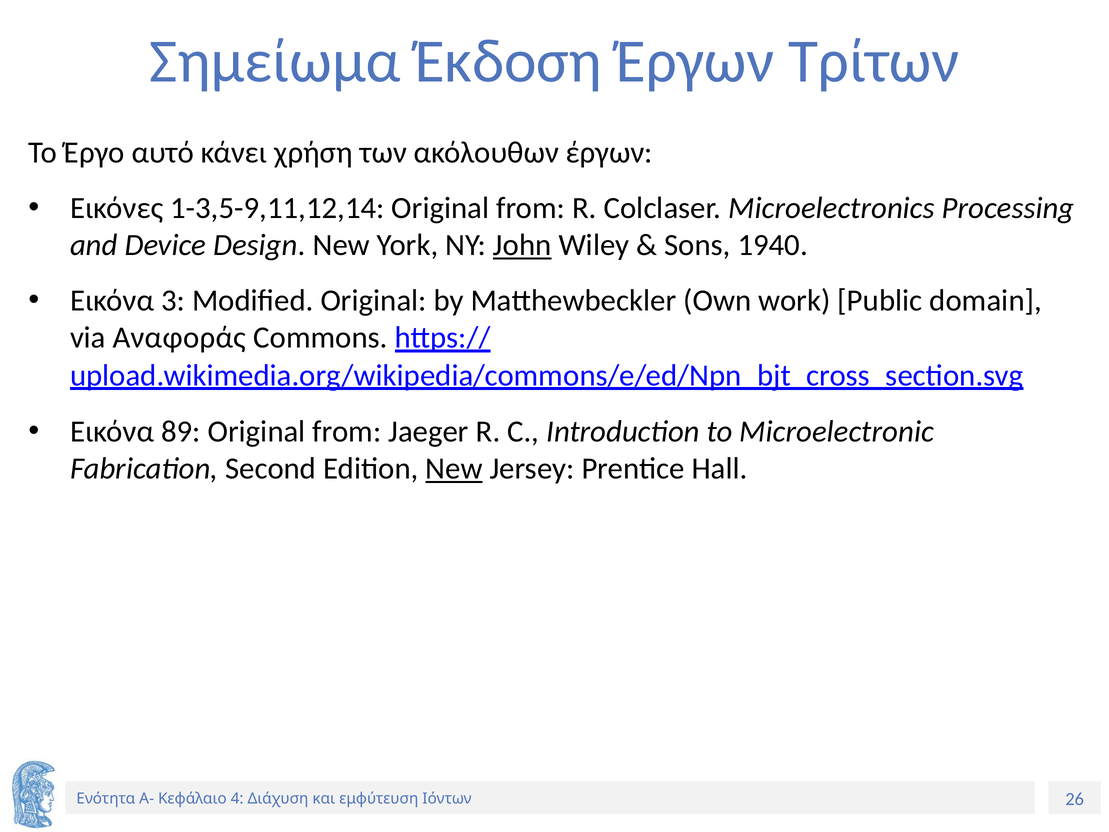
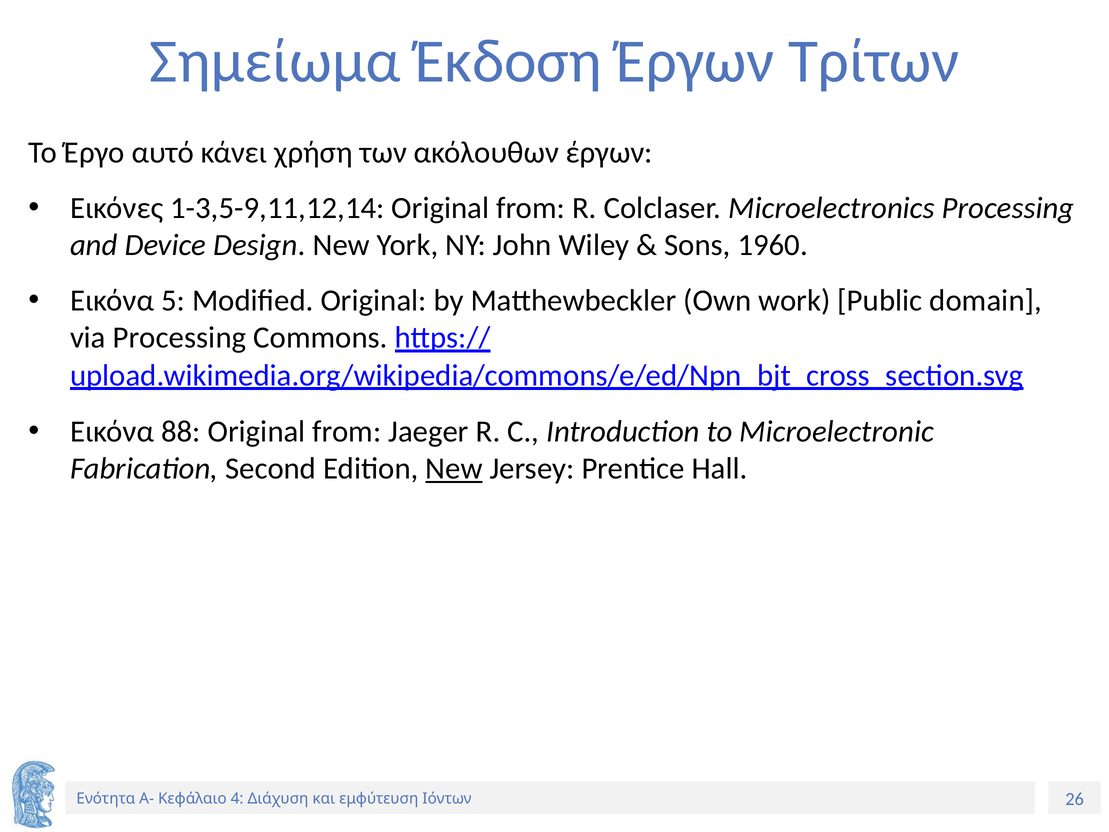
John underline: present -> none
1940: 1940 -> 1960
3: 3 -> 5
via Αναφοράς: Αναφοράς -> Processing
89: 89 -> 88
